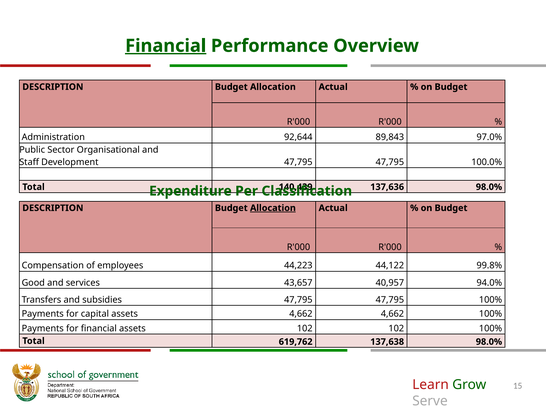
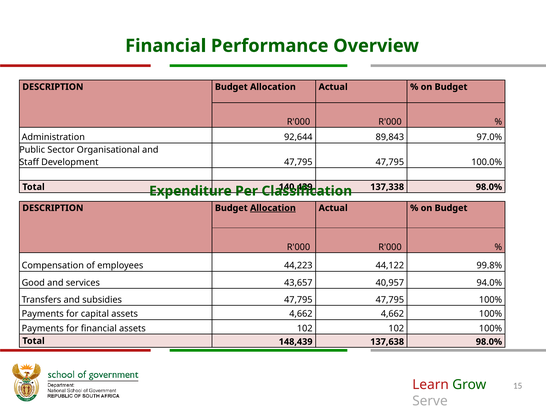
Financial at (166, 46) underline: present -> none
137,636: 137,636 -> 137,338
619,762: 619,762 -> 148,439
